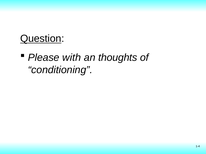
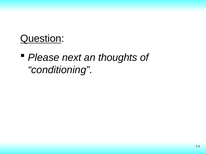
with: with -> next
